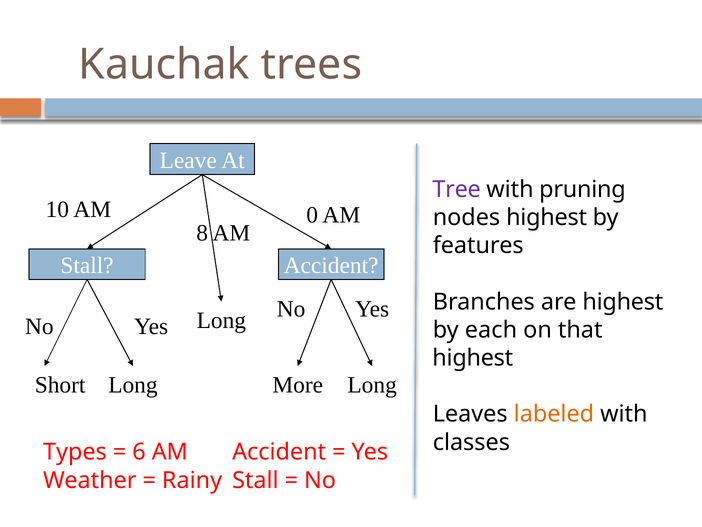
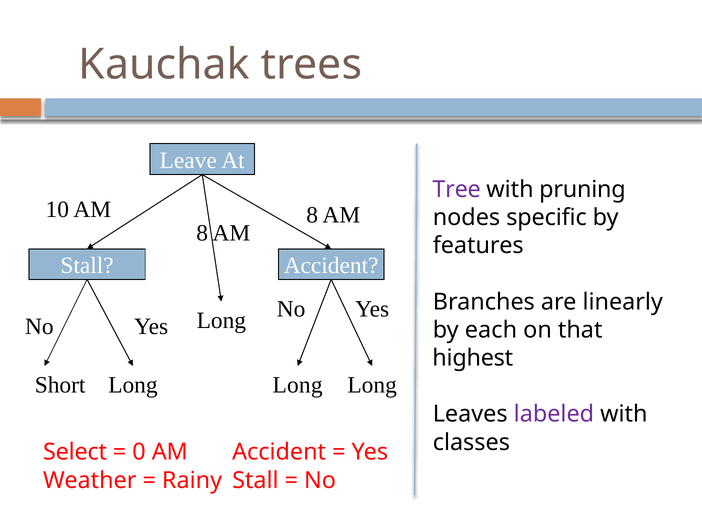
10 AM 0: 0 -> 8
nodes highest: highest -> specific
are highest: highest -> linearly
More at (298, 385): More -> Long
labeled colour: orange -> purple
Types: Types -> Select
6: 6 -> 0
